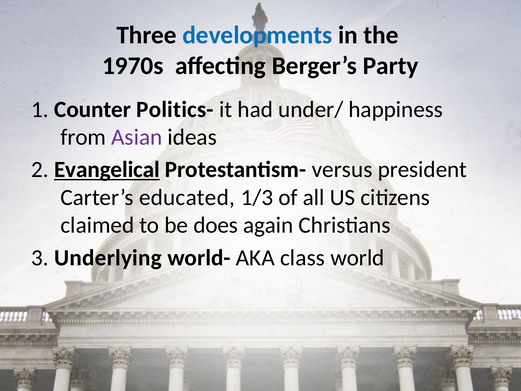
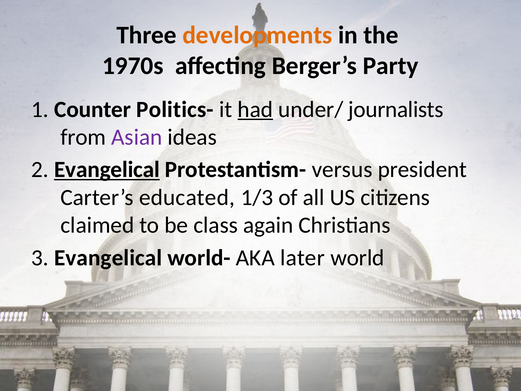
developments colour: blue -> orange
had underline: none -> present
happiness: happiness -> journalists
does: does -> class
3 Underlying: Underlying -> Evangelical
class: class -> later
